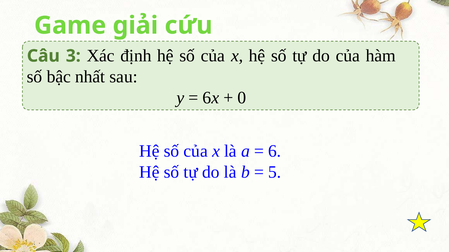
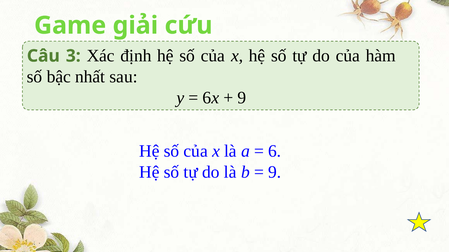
0 at (242, 98): 0 -> 9
5 at (275, 172): 5 -> 9
